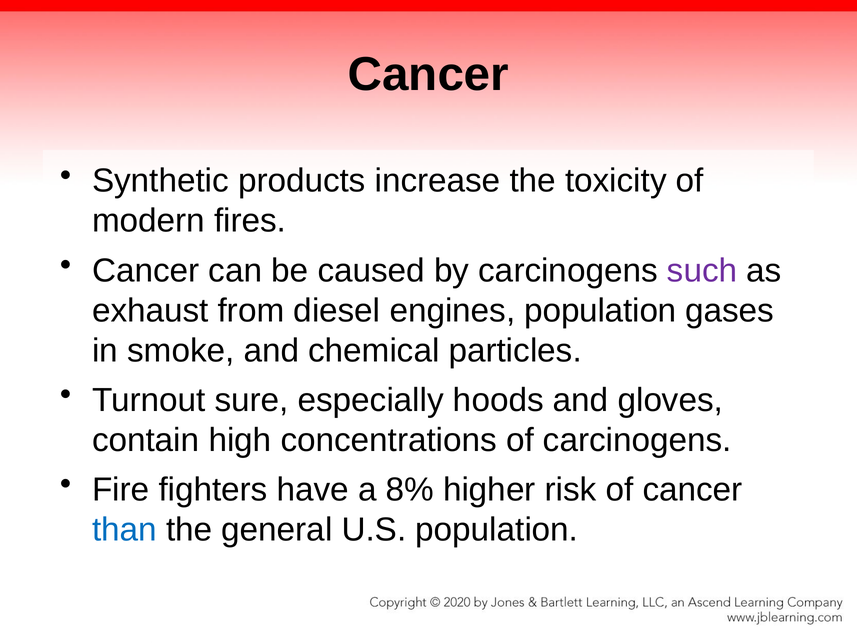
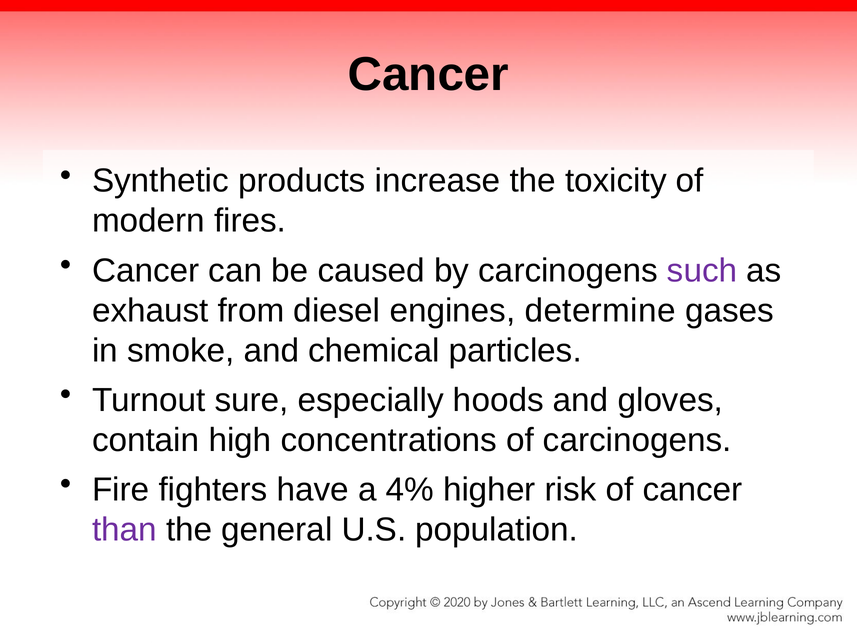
engines population: population -> determine
8%: 8% -> 4%
than colour: blue -> purple
